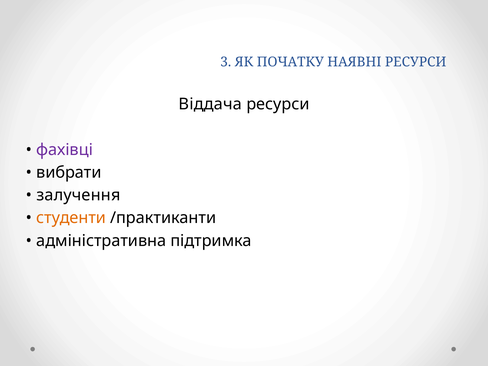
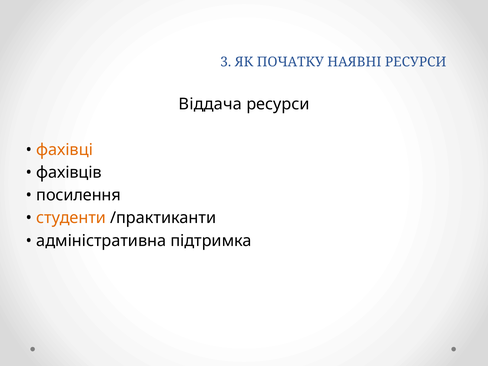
фахівці colour: purple -> orange
вибрати: вибрати -> фахівців
залучення: залучення -> посилення
